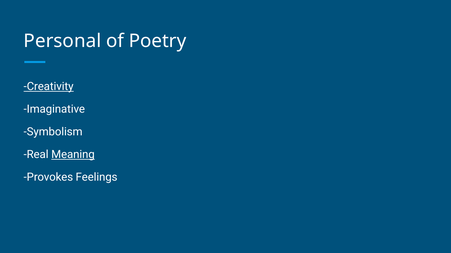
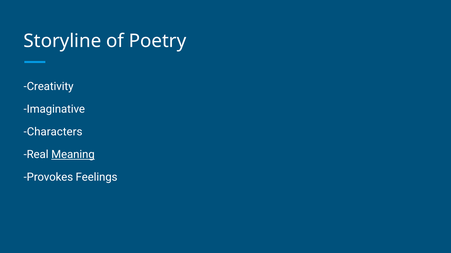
Personal: Personal -> Storyline
Creativity underline: present -> none
Symbolism: Symbolism -> Characters
